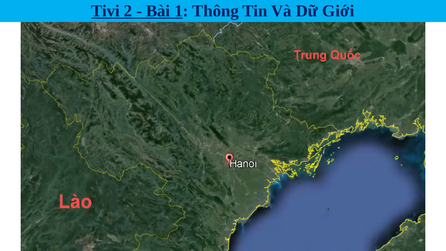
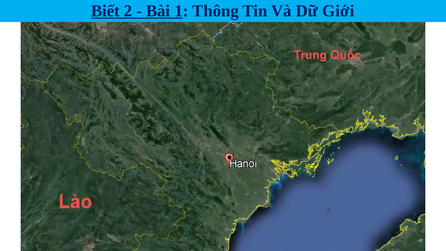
Tivi: Tivi -> Biết
